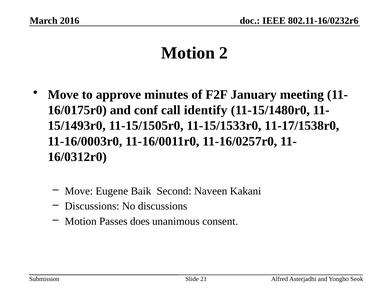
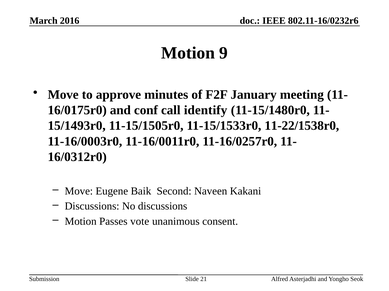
2: 2 -> 9
11-17/1538r0: 11-17/1538r0 -> 11-22/1538r0
does: does -> vote
